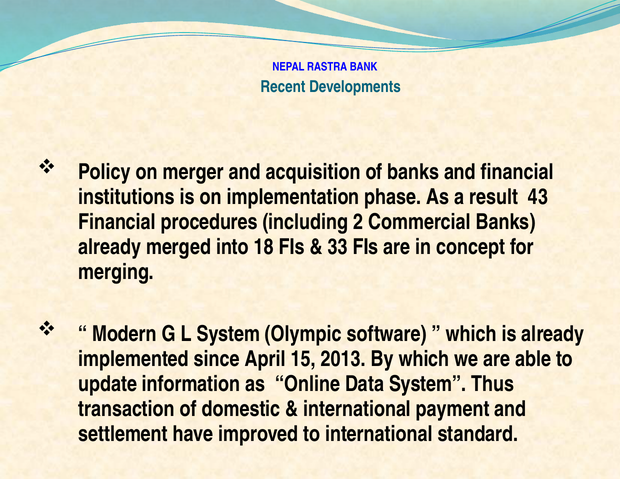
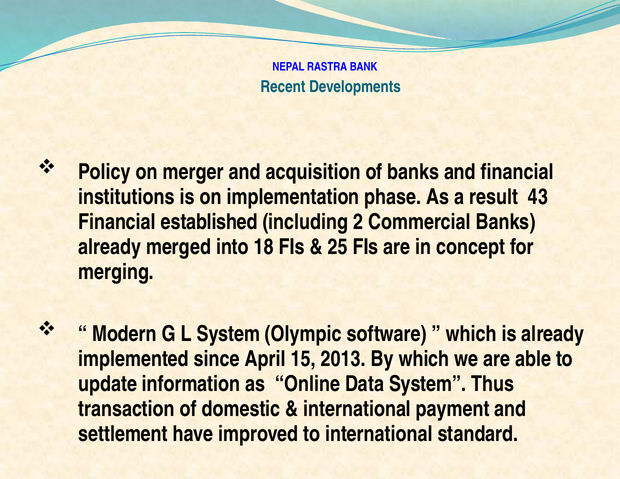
procedures: procedures -> established
33: 33 -> 25
